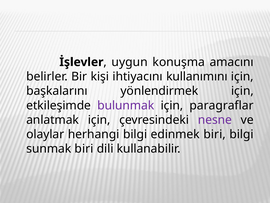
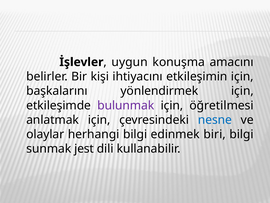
kullanımını: kullanımını -> etkileşimin
paragraflar: paragraflar -> öğretilmesi
nesne colour: purple -> blue
sunmak biri: biri -> jest
